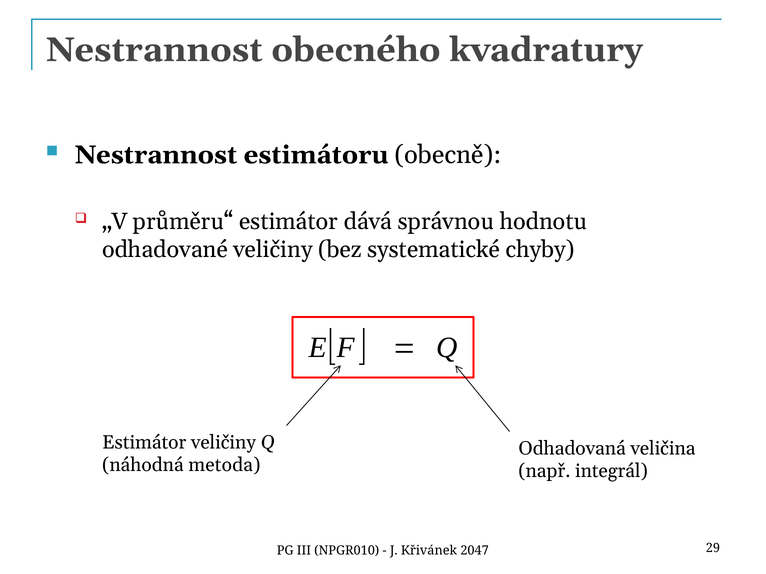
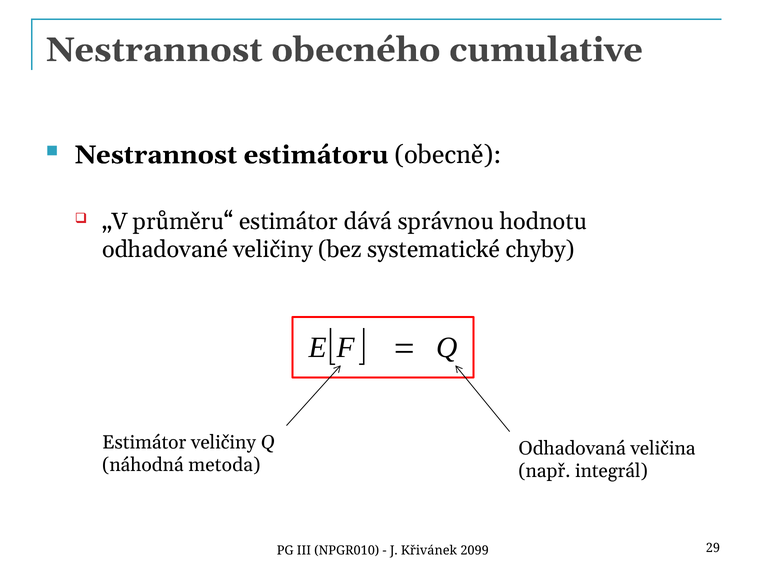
kvadratury: kvadratury -> cumulative
2047: 2047 -> 2099
